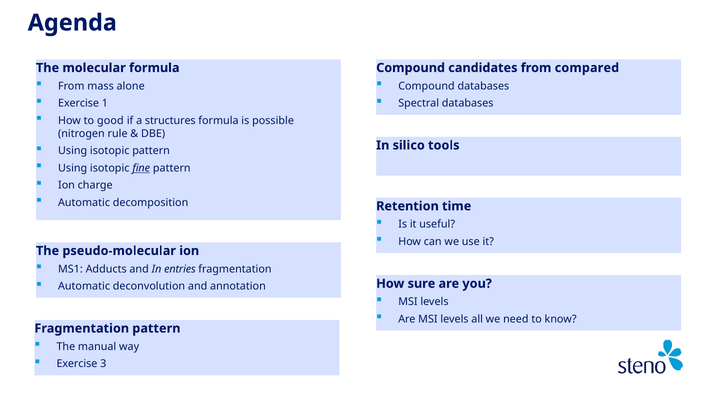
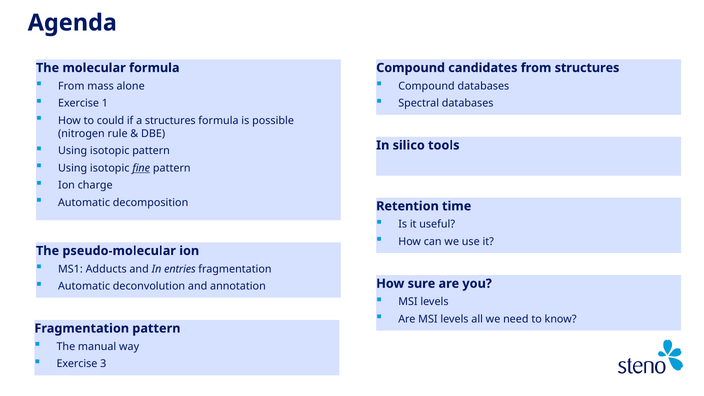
from compared: compared -> structures
good: good -> could
